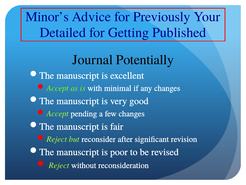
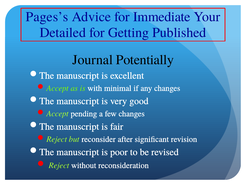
Minor’s: Minor’s -> Pages’s
Previously: Previously -> Immediate
